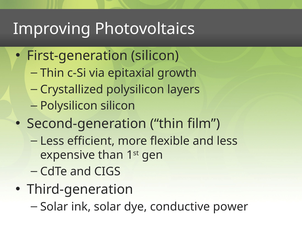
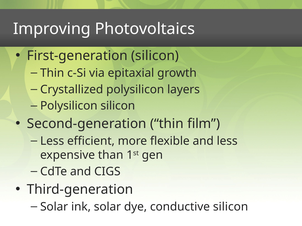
conductive power: power -> silicon
